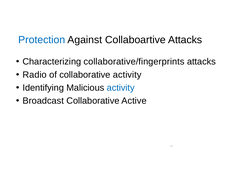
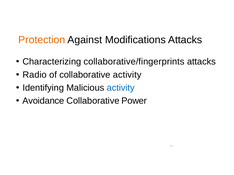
Protection colour: blue -> orange
Collaboartive: Collaboartive -> Modifications
Broadcast: Broadcast -> Avoidance
Active: Active -> Power
